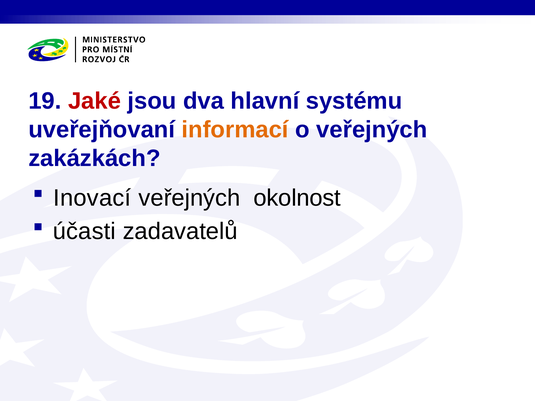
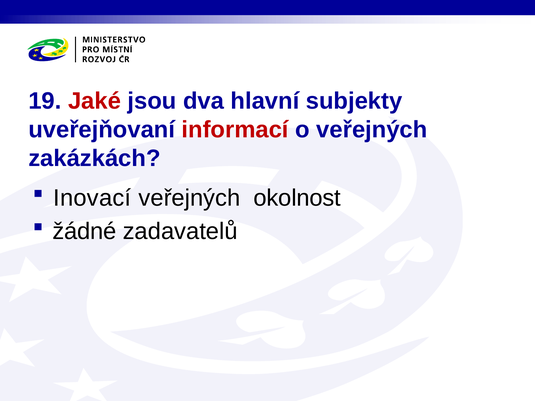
systému: systému -> subjekty
informací colour: orange -> red
účasti: účasti -> žádné
